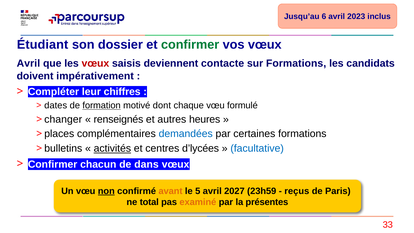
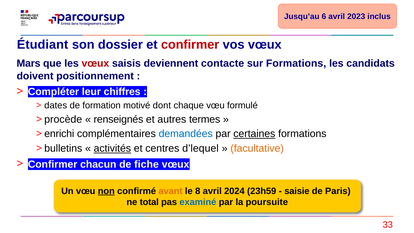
confirmer at (190, 45) colour: green -> red
Avril at (28, 63): Avril -> Mars
impérativement: impérativement -> positionnement
formation underline: present -> none
changer: changer -> procède
heures: heures -> termes
places: places -> enrichi
certaines underline: none -> present
d’lycées: d’lycées -> d’lequel
facultative colour: blue -> orange
dans: dans -> fiche
5: 5 -> 8
2027: 2027 -> 2024
reçus: reçus -> saisie
examiné colour: orange -> blue
présentes: présentes -> poursuite
